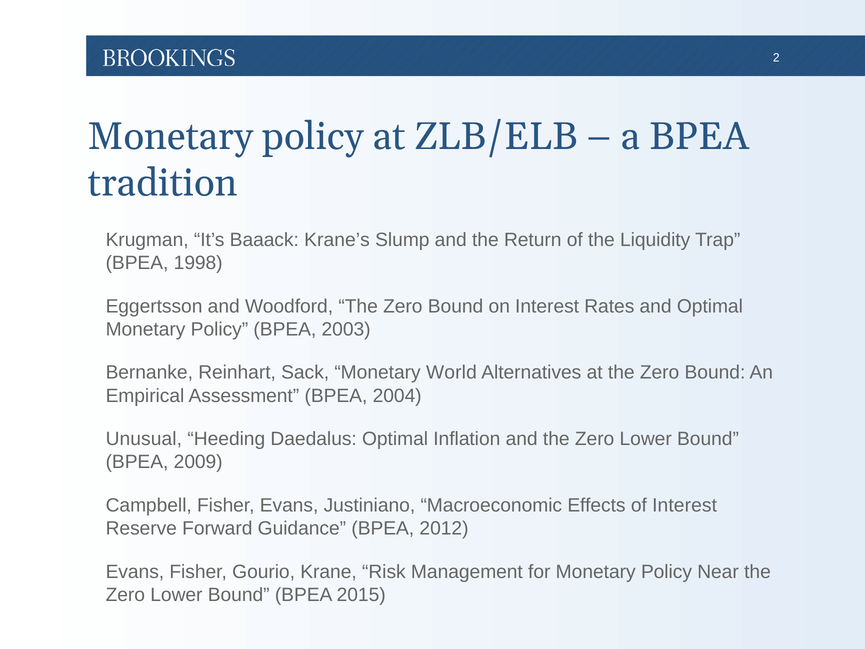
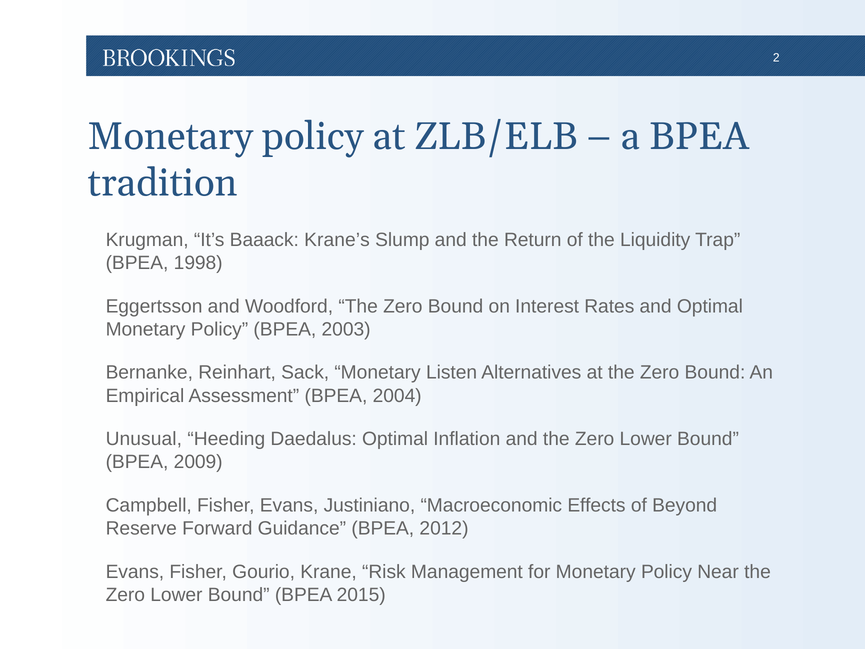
World: World -> Listen
of Interest: Interest -> Beyond
